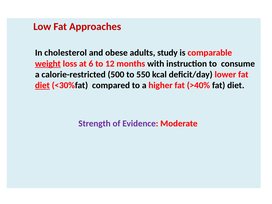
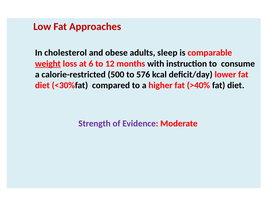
study: study -> sleep
550: 550 -> 576
diet at (42, 85) underline: present -> none
